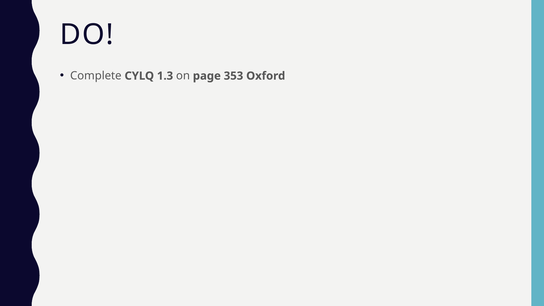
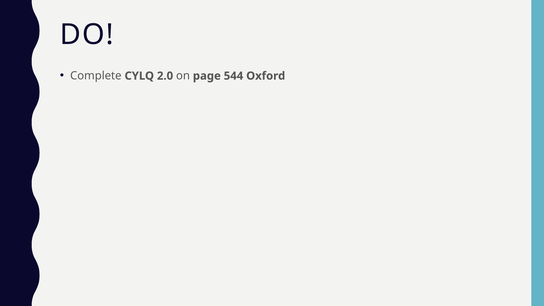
1.3: 1.3 -> 2.0
353: 353 -> 544
